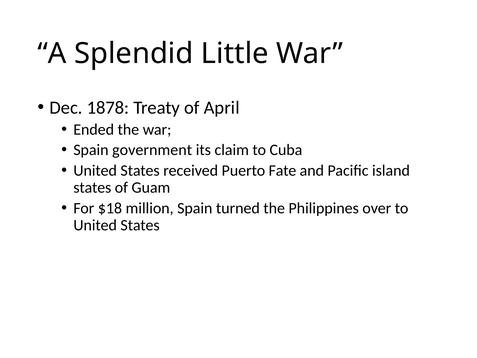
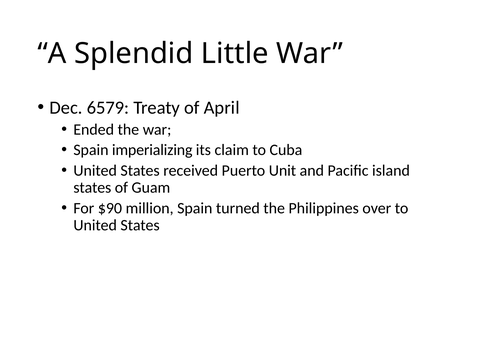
1878: 1878 -> 6579
government: government -> imperializing
Fate: Fate -> Unit
$18: $18 -> $90
